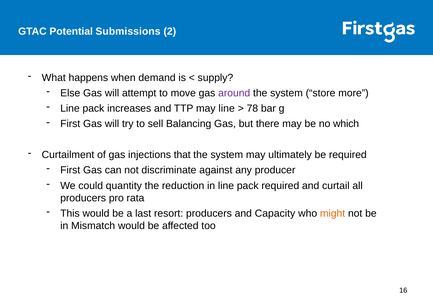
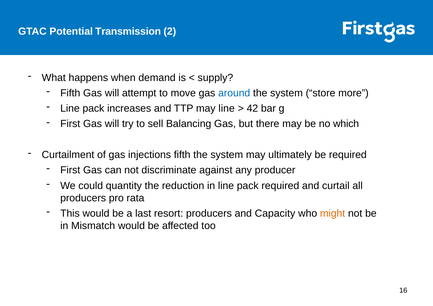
Submissions: Submissions -> Transmission
Else at (70, 93): Else -> Fifth
around colour: purple -> blue
78: 78 -> 42
injections that: that -> fifth
